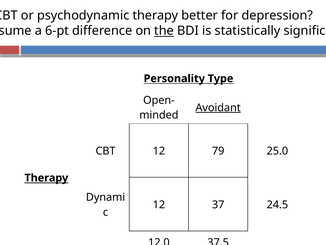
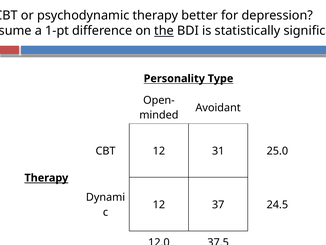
6-pt: 6-pt -> 1-pt
Avoidant underline: present -> none
79: 79 -> 31
